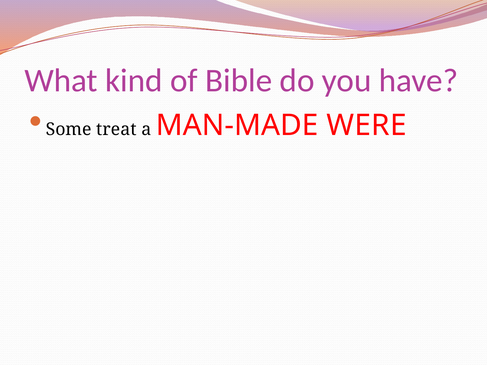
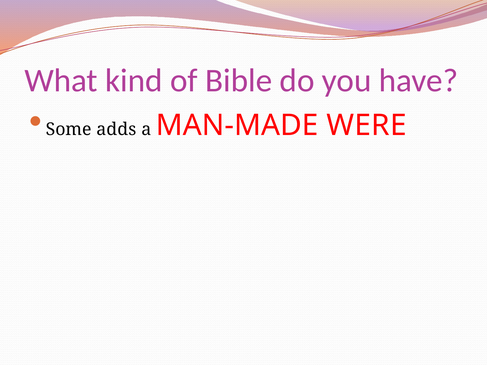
treat: treat -> adds
